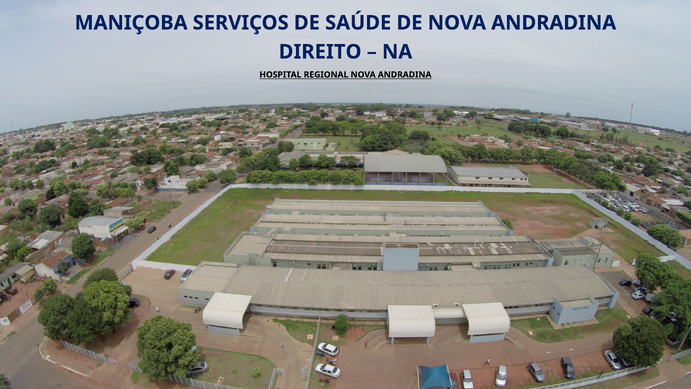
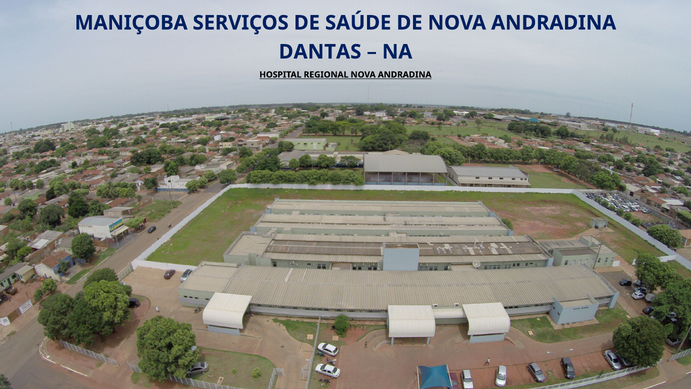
DIREITO: DIREITO -> DANTAS
